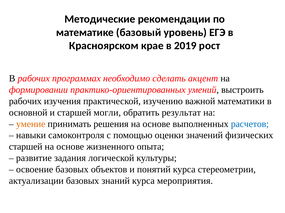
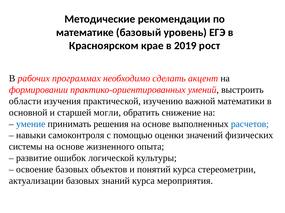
рабочих at (25, 102): рабочих -> области
результат: результат -> снижение
умение colour: orange -> blue
старшей at (26, 147): старшей -> системы
задания: задания -> ошибок
